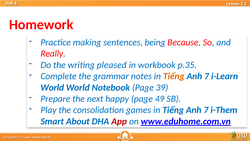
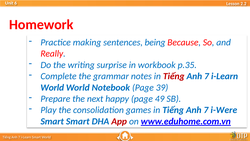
pleased: pleased -> surprise
Tiếng at (174, 76) colour: orange -> red
i-Them: i-Them -> i-Were
Smart About: About -> Smart
